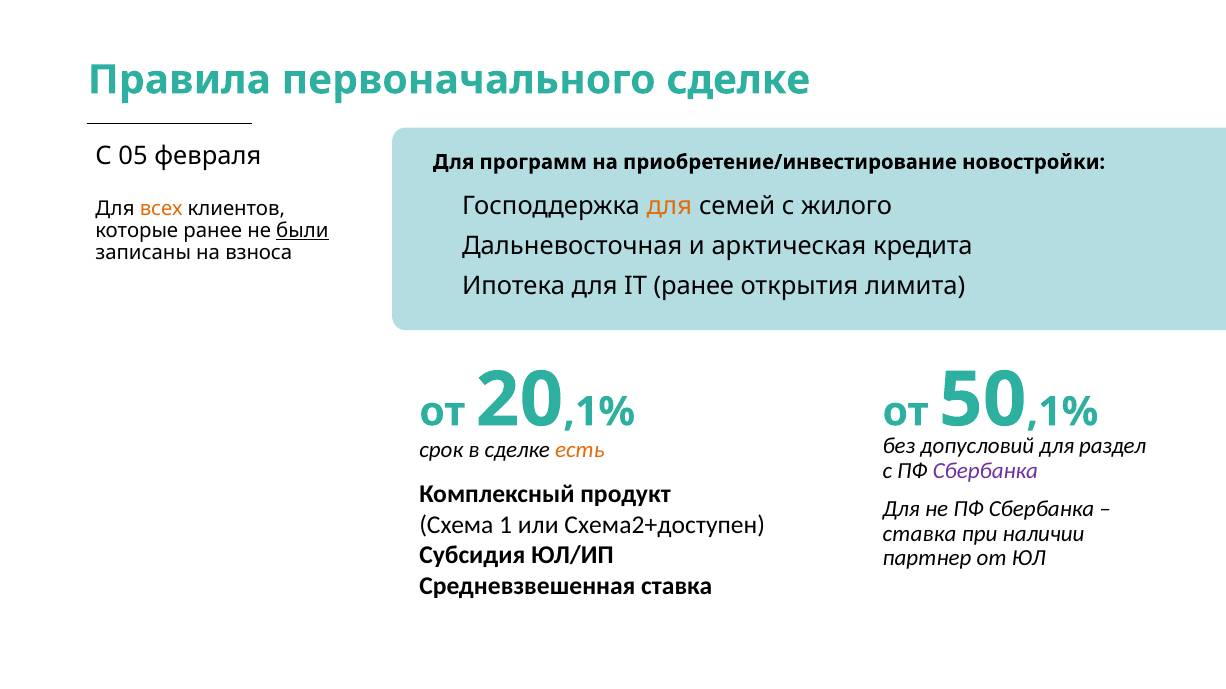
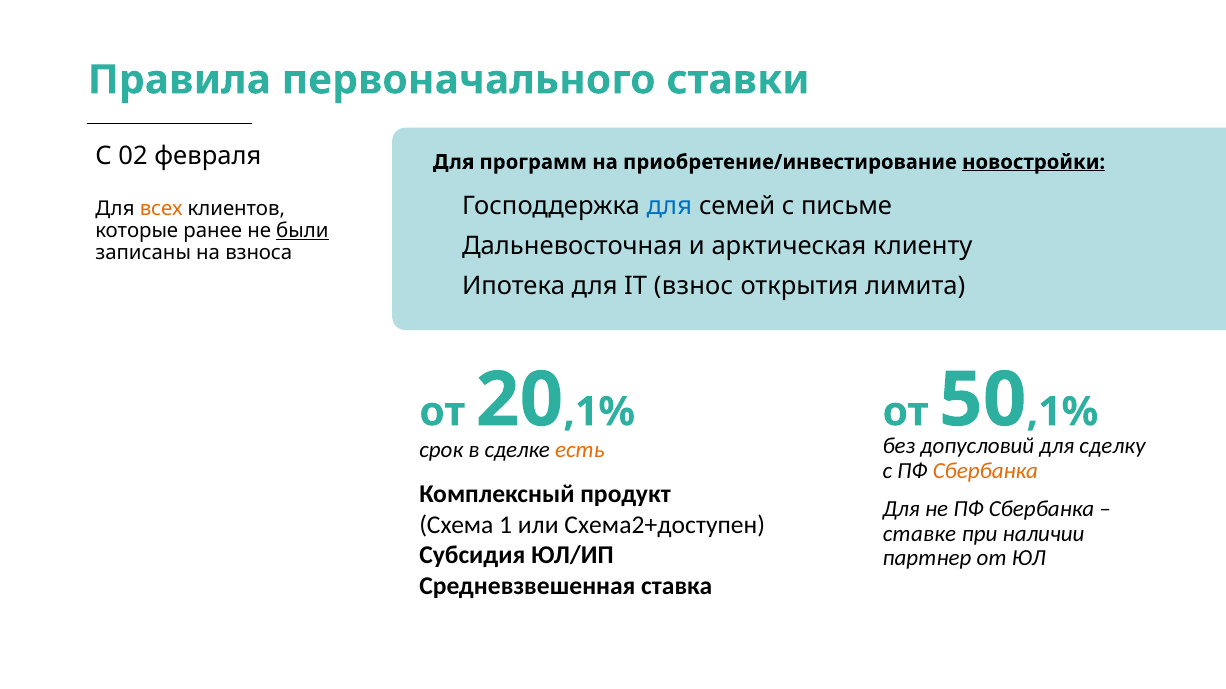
первоначального сделке: сделке -> ставки
05: 05 -> 02
новостройки underline: none -> present
для at (669, 206) colour: orange -> blue
жилого: жилого -> письме
кредита: кредита -> клиенту
IT ранее: ранее -> взнос
раздел: раздел -> сделку
Сбербанка at (985, 471) colour: purple -> orange
ставка at (919, 534): ставка -> ставке
